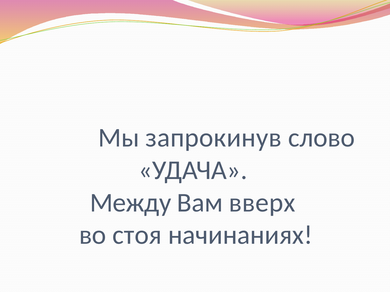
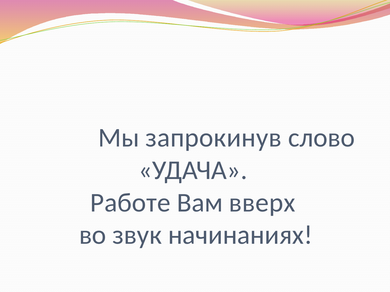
Между: Между -> Работе
стоя: стоя -> звук
